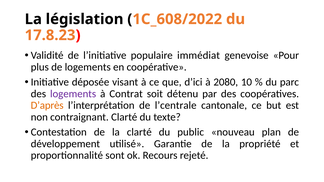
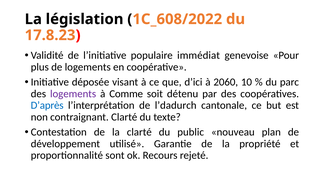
2080: 2080 -> 2060
Contrat: Contrat -> Comme
D’après colour: orange -> blue
l’centrale: l’centrale -> l’dadurch
